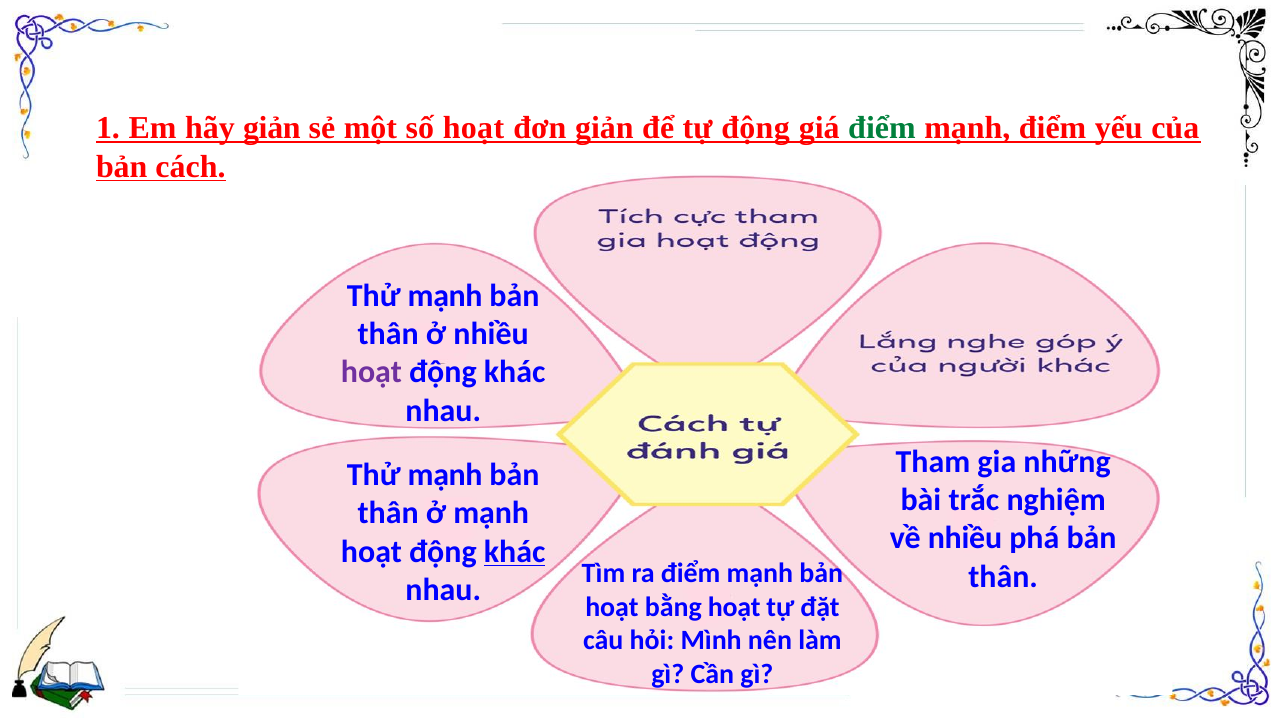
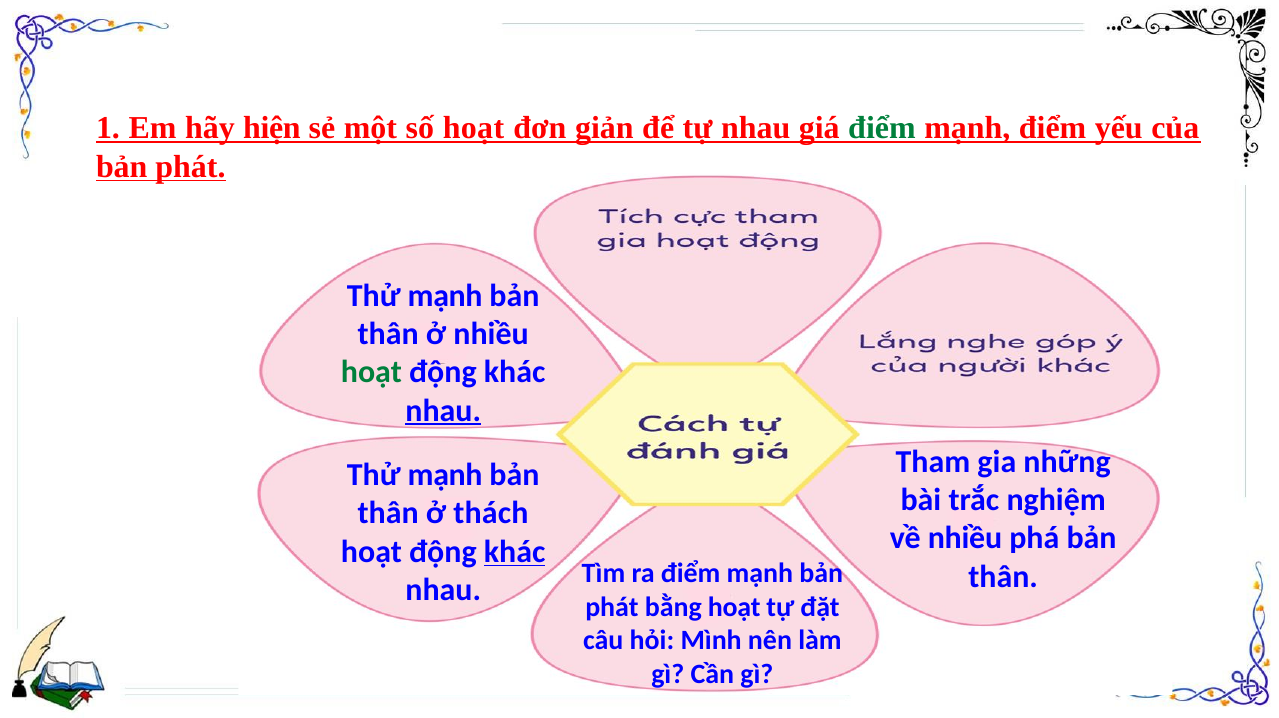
hãy giản: giản -> hiện
tự động: động -> nhau
cách at (191, 167): cách -> phát
hoạt at (371, 373) colour: purple -> green
nhau at (443, 411) underline: none -> present
ở mạnh: mạnh -> thách
hoạt at (612, 608): hoạt -> phát
